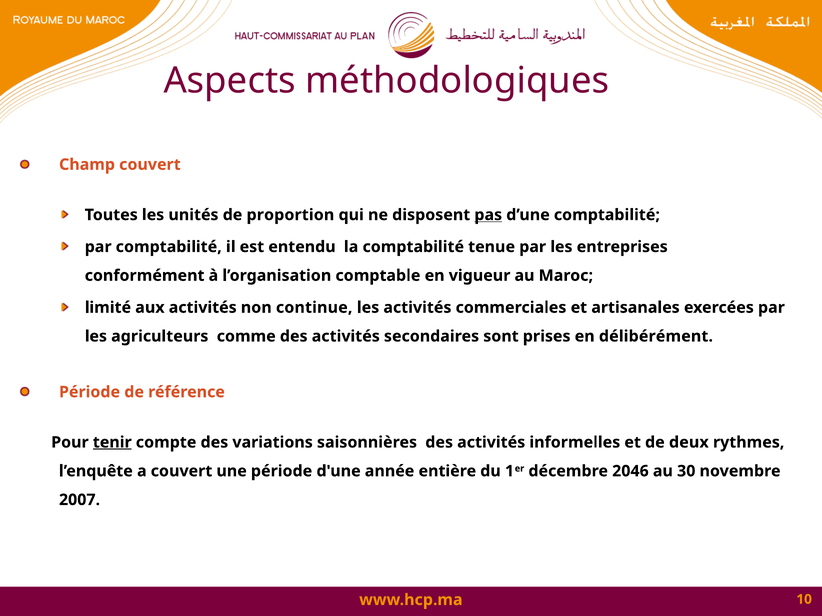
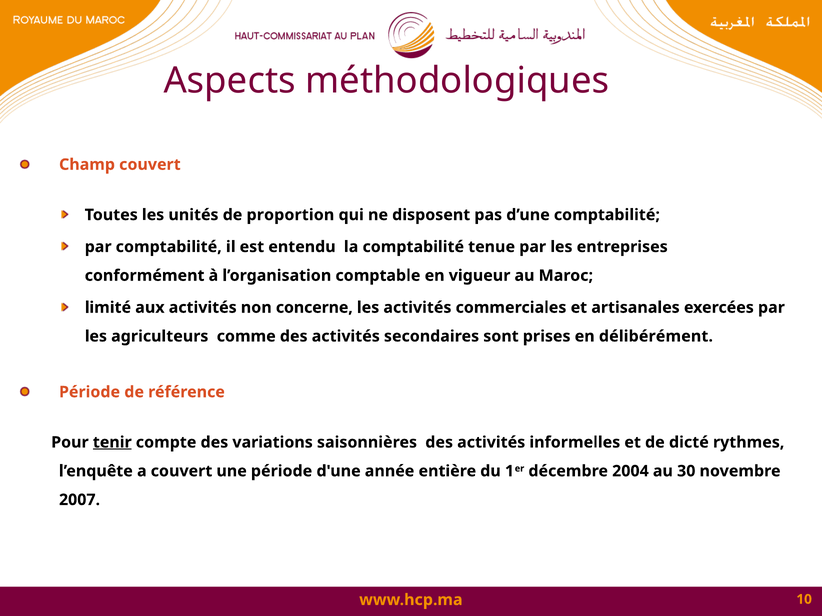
pas underline: present -> none
continue: continue -> concerne
deux: deux -> dicté
2046: 2046 -> 2004
